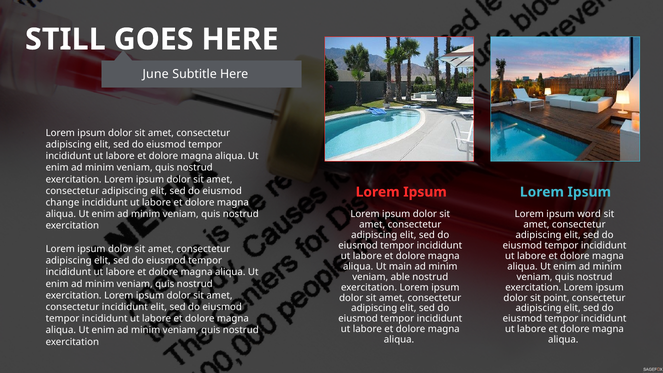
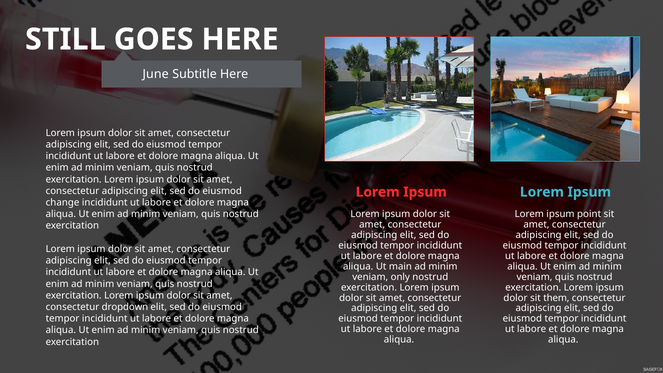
word: word -> point
able: able -> only
point: point -> them
consectetur incididunt: incididunt -> dropdown
